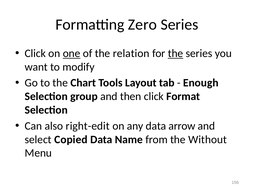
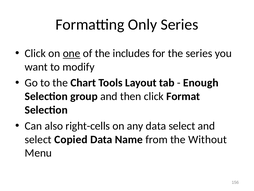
Zero: Zero -> Only
relation: relation -> includes
the at (176, 53) underline: present -> none
right-edit: right-edit -> right-cells
data arrow: arrow -> select
